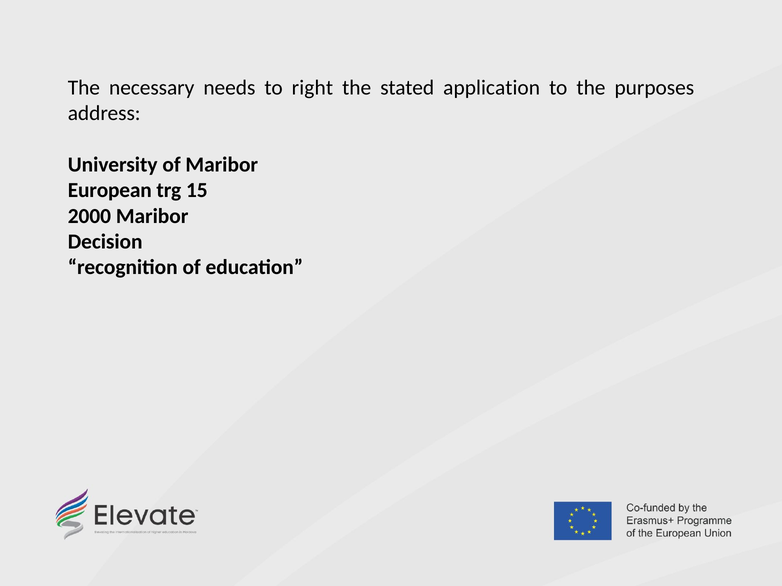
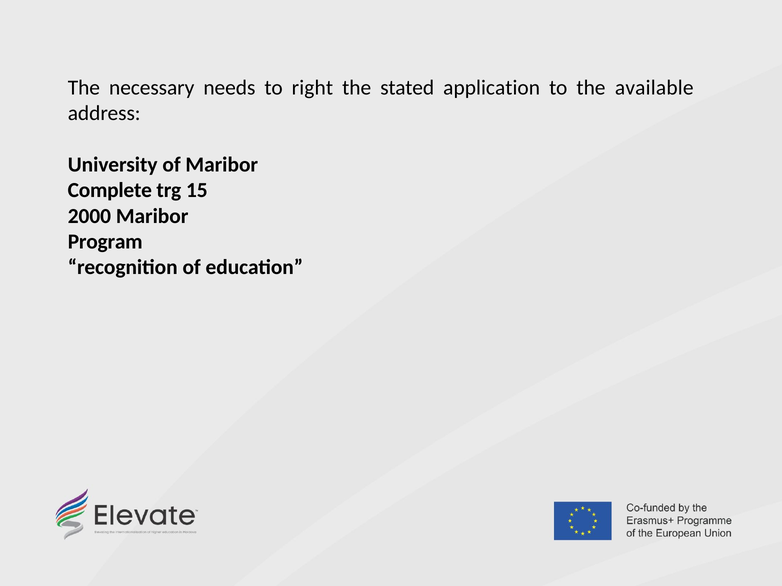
purposes: purposes -> available
European: European -> Complete
Decision: Decision -> Program
